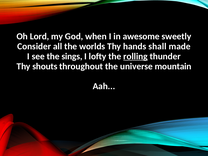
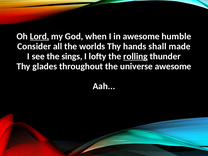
Lord underline: none -> present
sweetly: sweetly -> humble
shouts: shouts -> glades
universe mountain: mountain -> awesome
